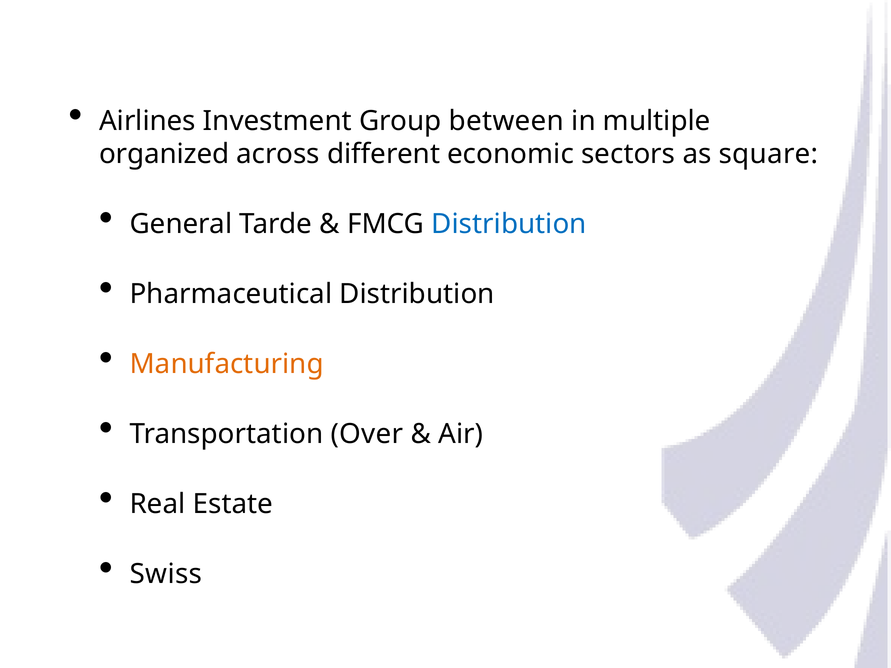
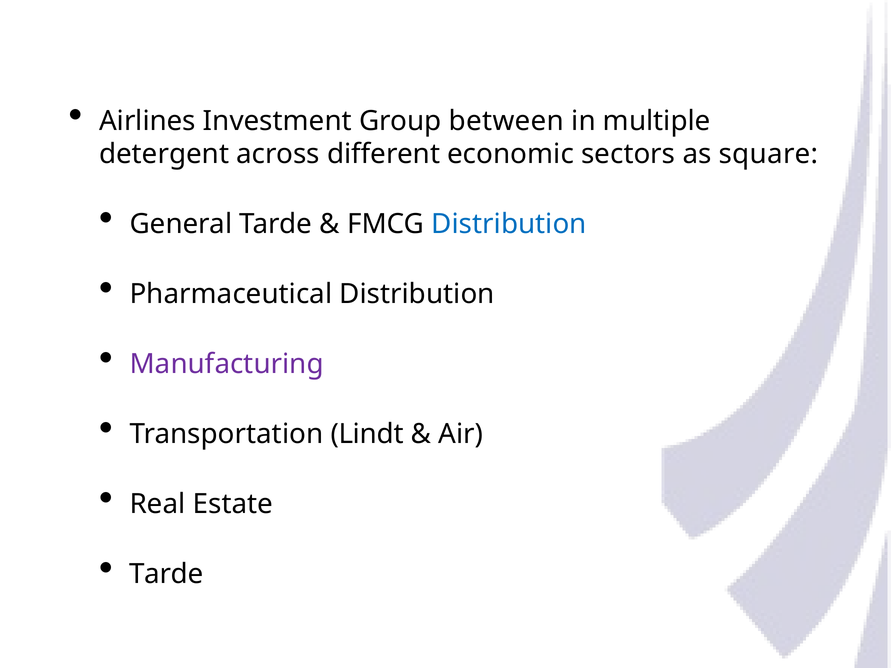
organized: organized -> detergent
Manufacturing colour: orange -> purple
Over: Over -> Lindt
Swiss at (166, 574): Swiss -> Tarde
